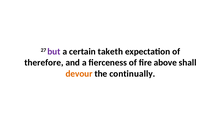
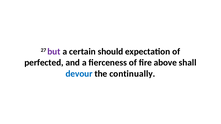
taketh: taketh -> should
therefore: therefore -> perfected
devour colour: orange -> blue
